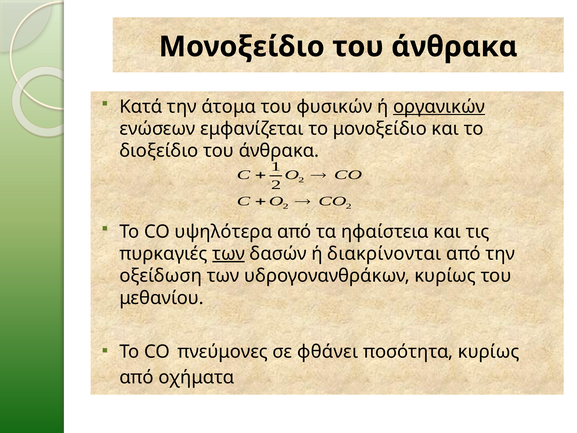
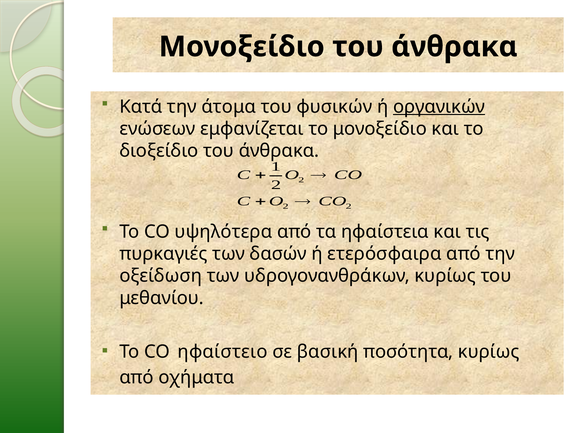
των at (229, 254) underline: present -> none
διακρίνονται: διακρίνονται -> ετερόσφαιρα
πνεύμονες: πνεύμονες -> ηφαίστειο
φθάνει: φθάνει -> βασική
